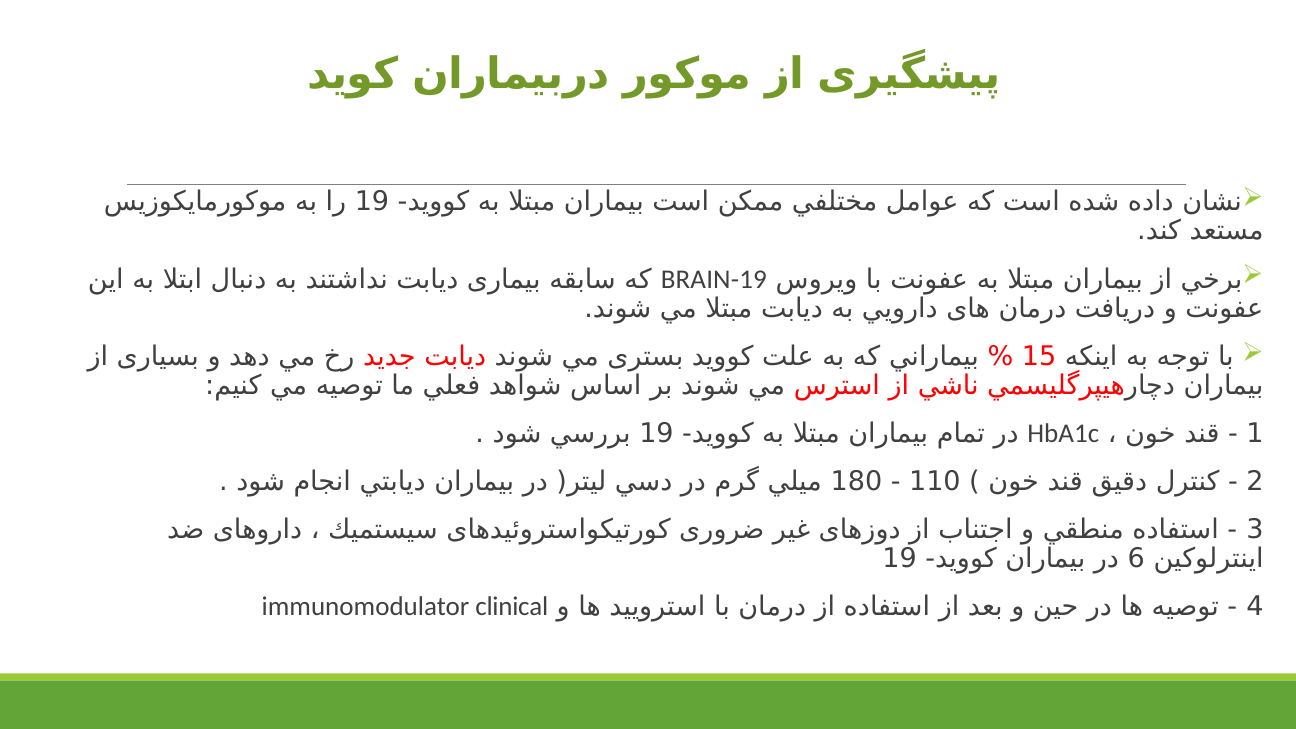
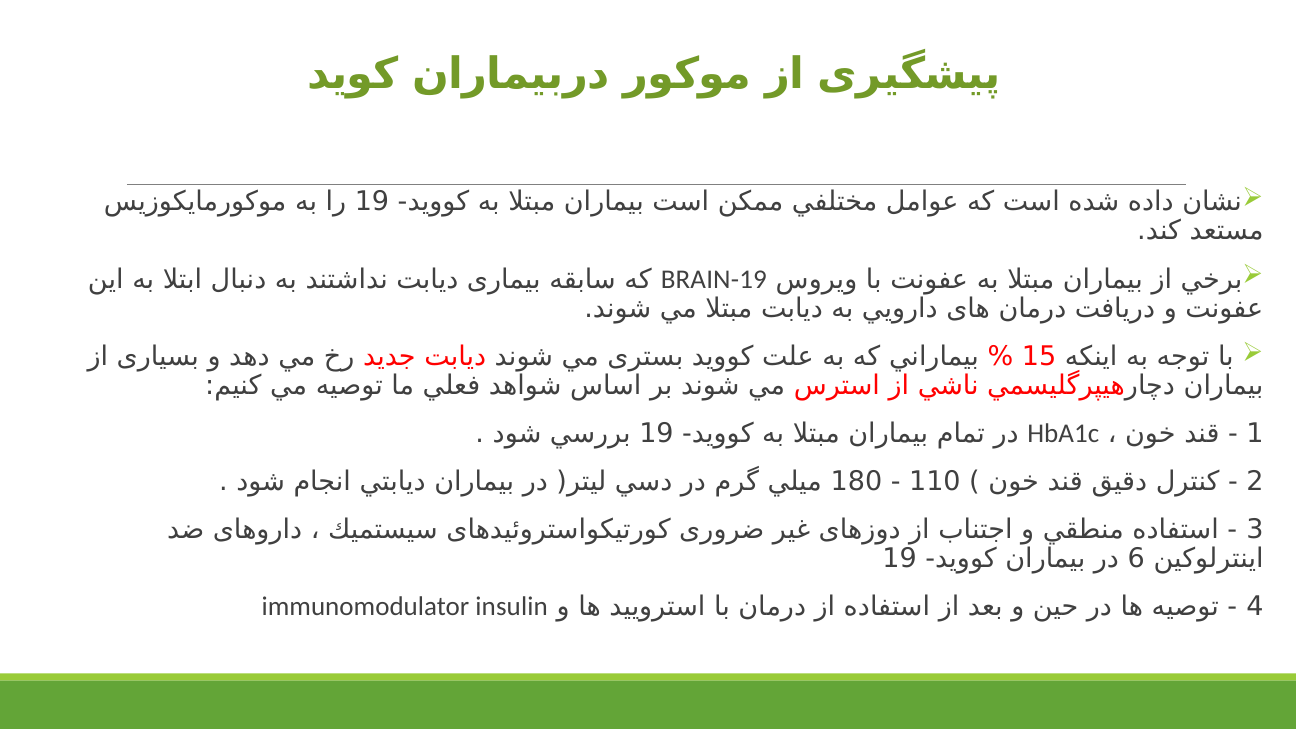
clinical: clinical -> insulin
